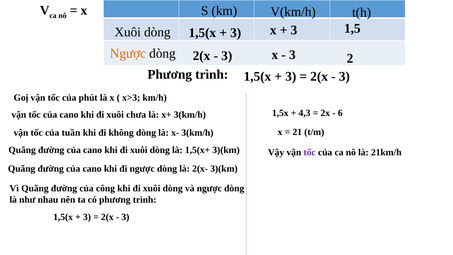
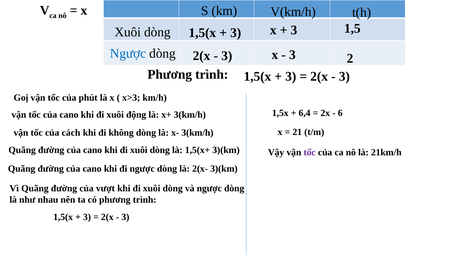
Ngược at (128, 54) colour: orange -> blue
4,3: 4,3 -> 6,4
chưa: chưa -> động
tuần: tuần -> cách
công: công -> vượt
